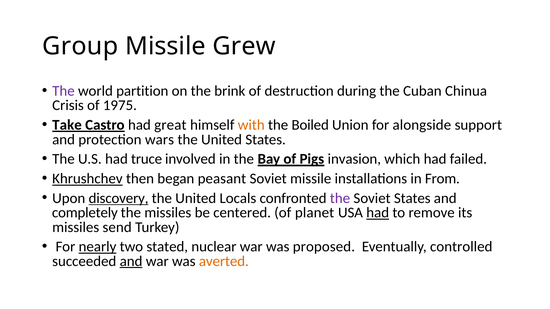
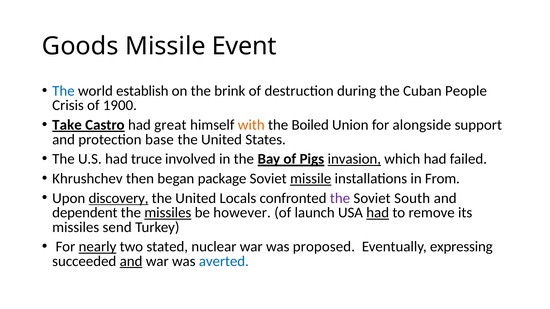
Group: Group -> Goods
Grew: Grew -> Event
The at (63, 91) colour: purple -> blue
partition: partition -> establish
Chinua: Chinua -> People
1975: 1975 -> 1900
wars: wars -> base
invasion underline: none -> present
Khrushchev underline: present -> none
peasant: peasant -> package
missile at (311, 179) underline: none -> present
Soviet States: States -> South
completely: completely -> dependent
missiles at (168, 213) underline: none -> present
centered: centered -> however
planet: planet -> launch
controlled: controlled -> expressing
averted colour: orange -> blue
